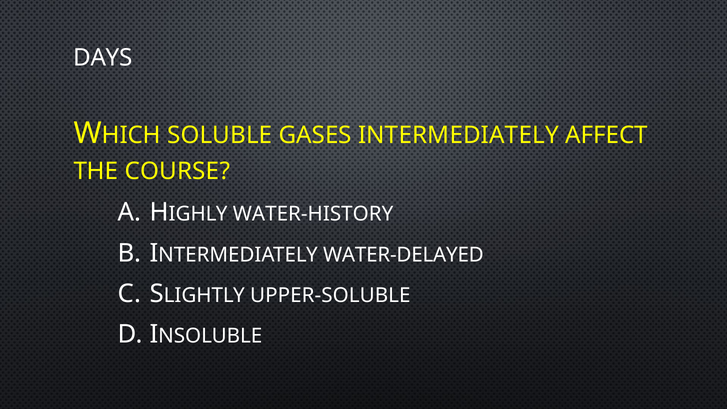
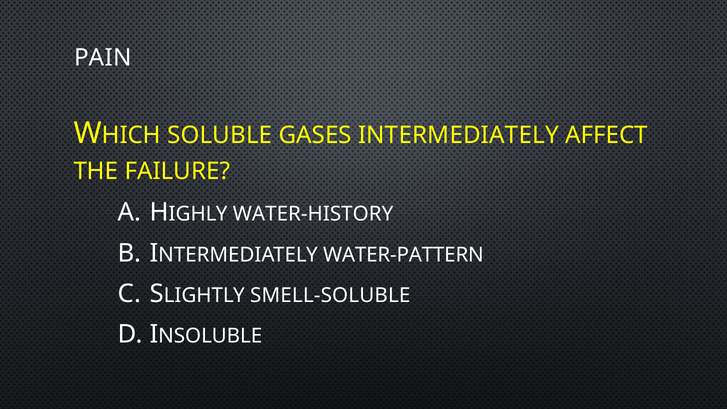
DAYS: DAYS -> PAIN
COURSE: COURSE -> FAILURE
WATER-DELAYED: WATER-DELAYED -> WATER-PATTERN
UPPER-SOLUBLE: UPPER-SOLUBLE -> SMELL-SOLUBLE
